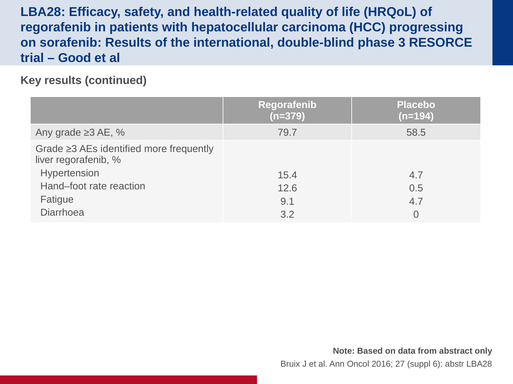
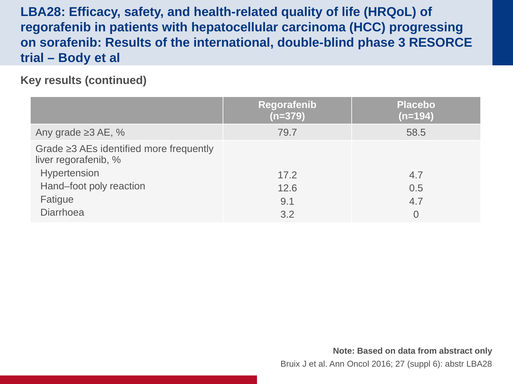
Good: Good -> Body
15.4: 15.4 -> 17.2
rate: rate -> poly
